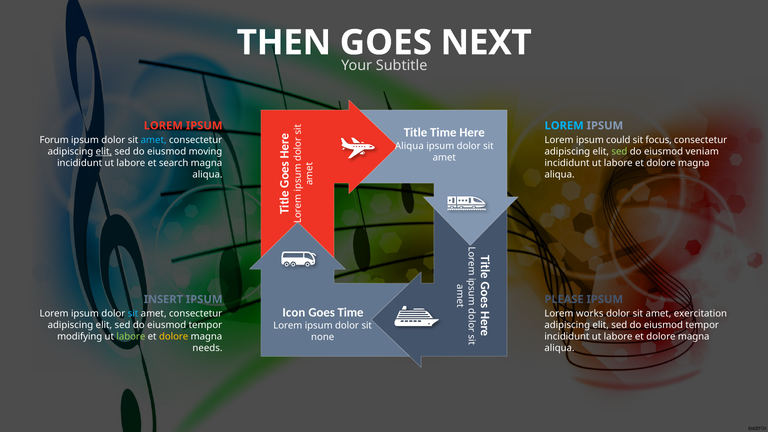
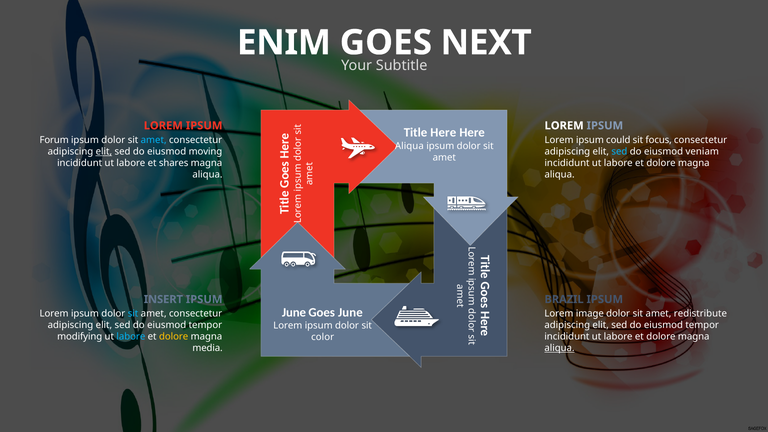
THEN: THEN -> ENIM
LOREM at (564, 126) colour: light blue -> white
Title Time: Time -> Here
sed at (619, 151) colour: light green -> light blue
search: search -> shares
PLEASE: PLEASE -> BRAZIL
Icon at (294, 313): Icon -> June
Goes Time: Time -> June
works: works -> image
exercitation: exercitation -> redistribute
labore at (131, 337) colour: light green -> light blue
none: none -> color
needs: needs -> media
aliqua at (559, 348) underline: none -> present
